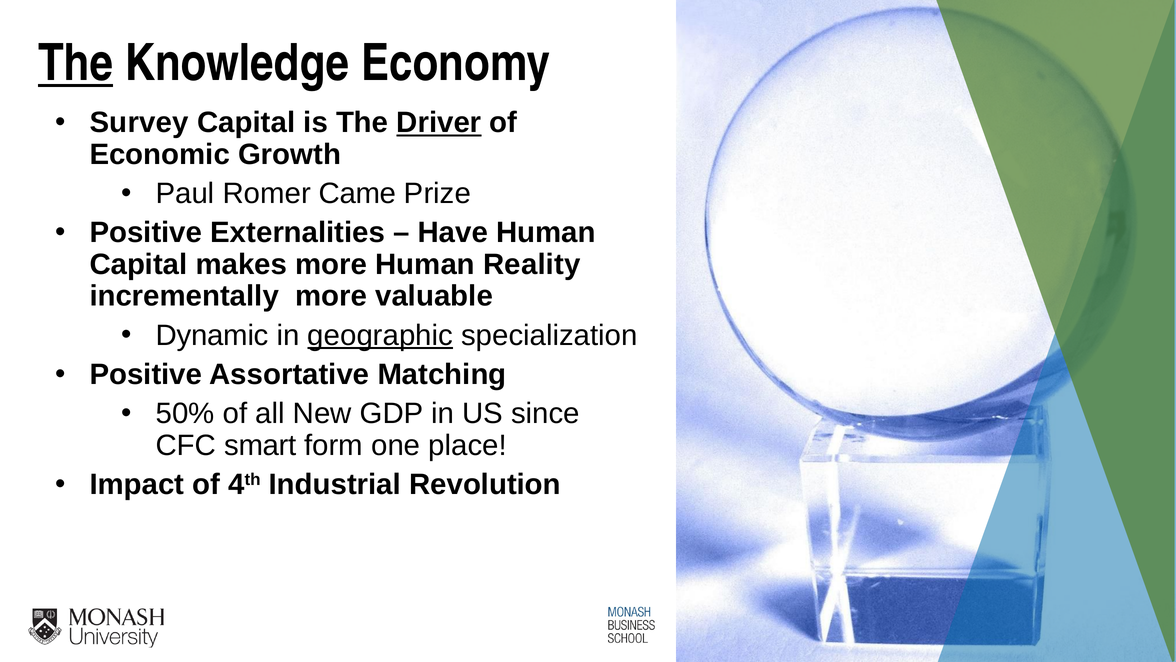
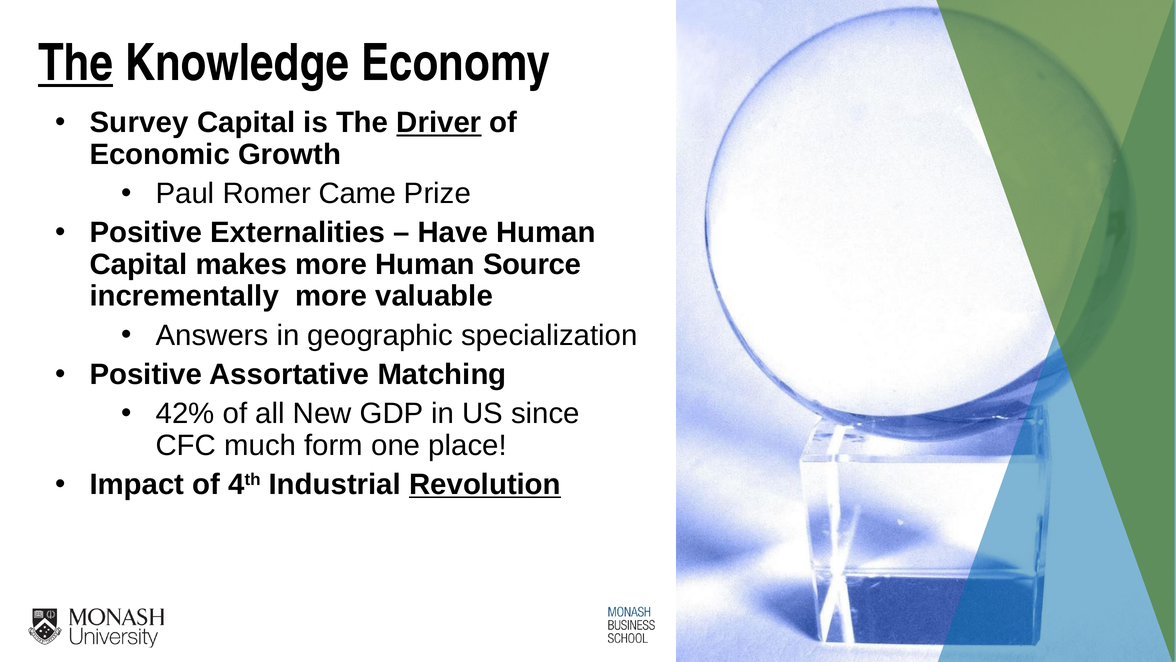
Reality: Reality -> Source
Dynamic: Dynamic -> Answers
geographic underline: present -> none
50%: 50% -> 42%
smart: smart -> much
Revolution underline: none -> present
